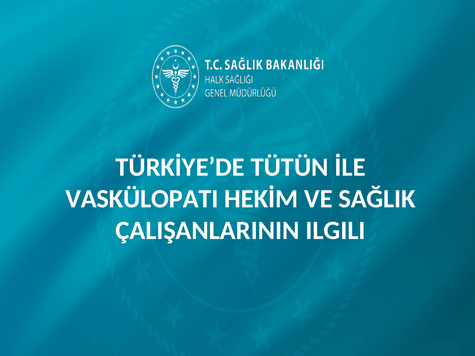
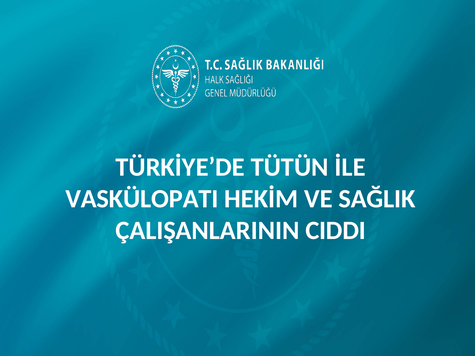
ILGILI: ILGILI -> CIDDI
